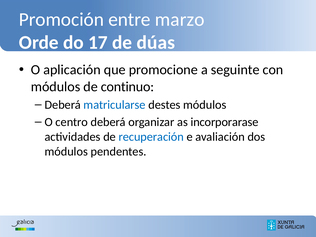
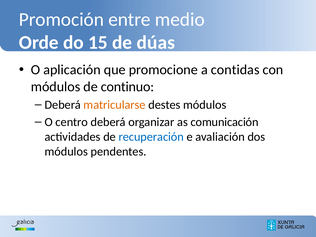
marzo: marzo -> medio
17: 17 -> 15
seguinte: seguinte -> contidas
matricularse colour: blue -> orange
incorporarase: incorporarase -> comunicación
